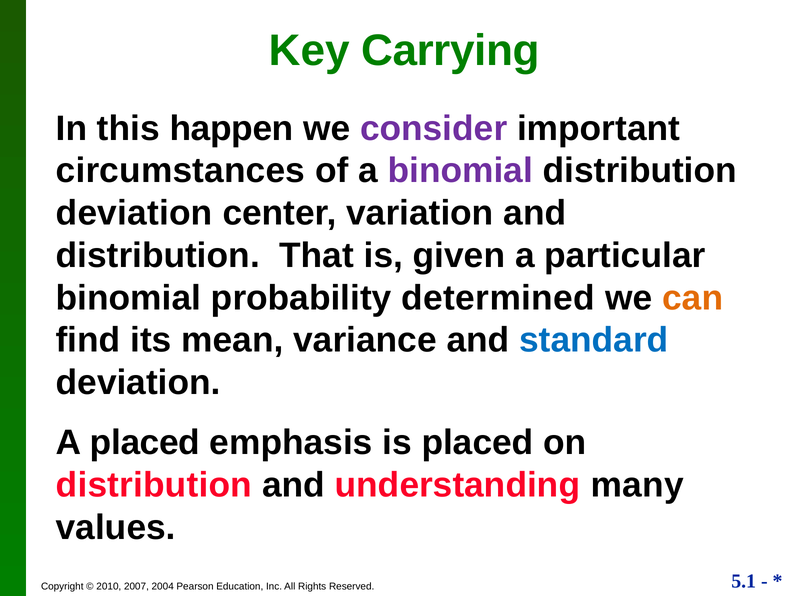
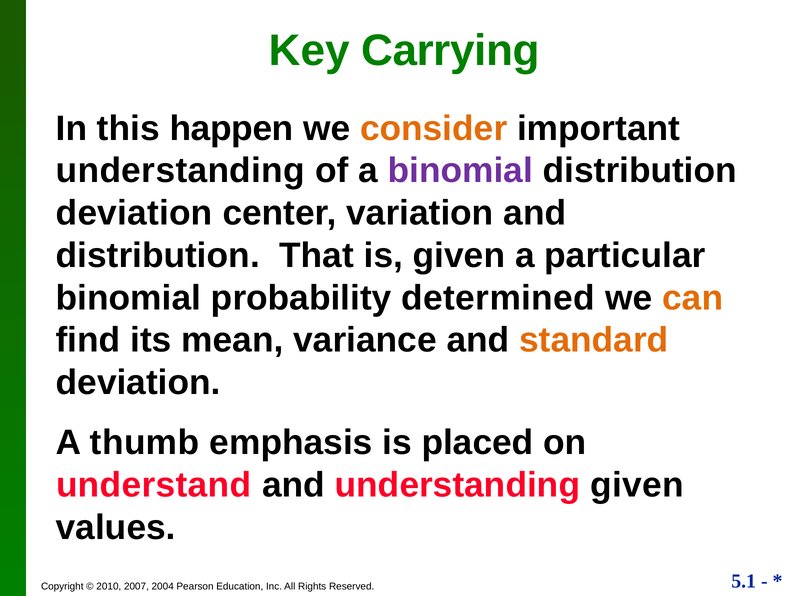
consider colour: purple -> orange
circumstances at (180, 171): circumstances -> understanding
standard colour: blue -> orange
A placed: placed -> thumb
distribution at (154, 485): distribution -> understand
understanding many: many -> given
